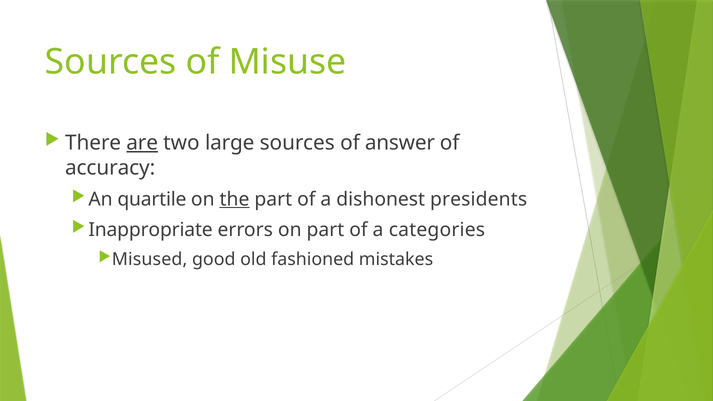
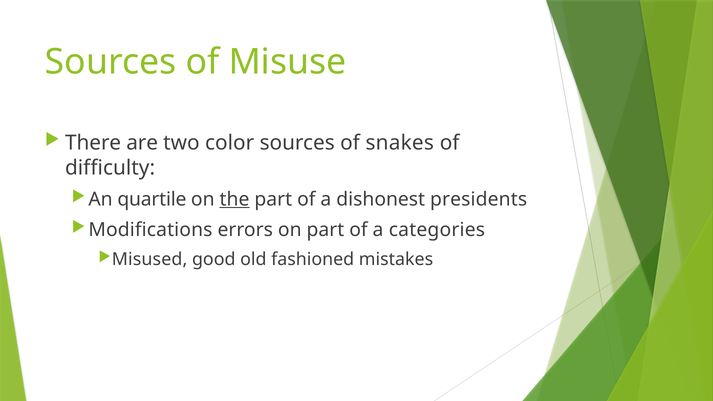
are underline: present -> none
large: large -> color
answer: answer -> snakes
accuracy: accuracy -> difficulty
Inappropriate: Inappropriate -> Modifications
